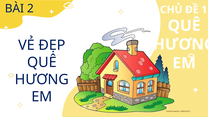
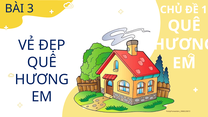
2: 2 -> 3
